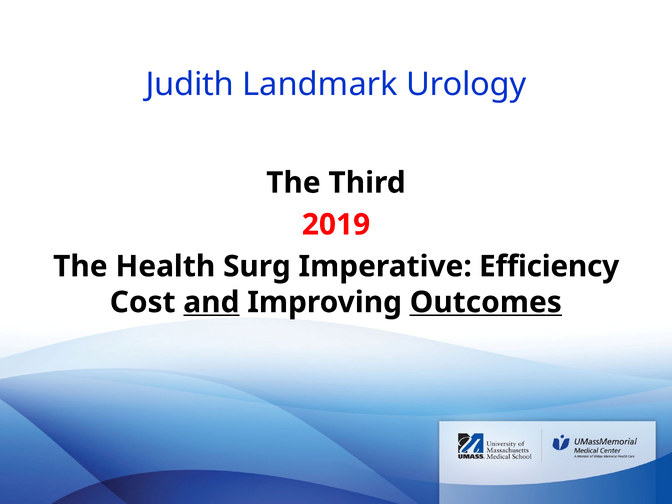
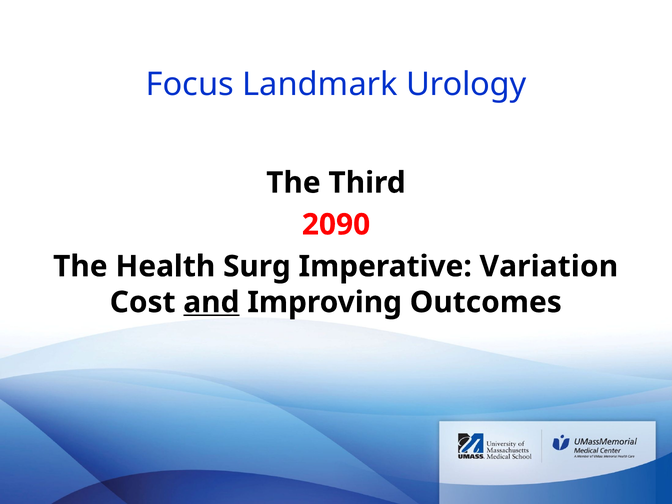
Judith: Judith -> Focus
2019: 2019 -> 2090
Efficiency: Efficiency -> Variation
Outcomes underline: present -> none
